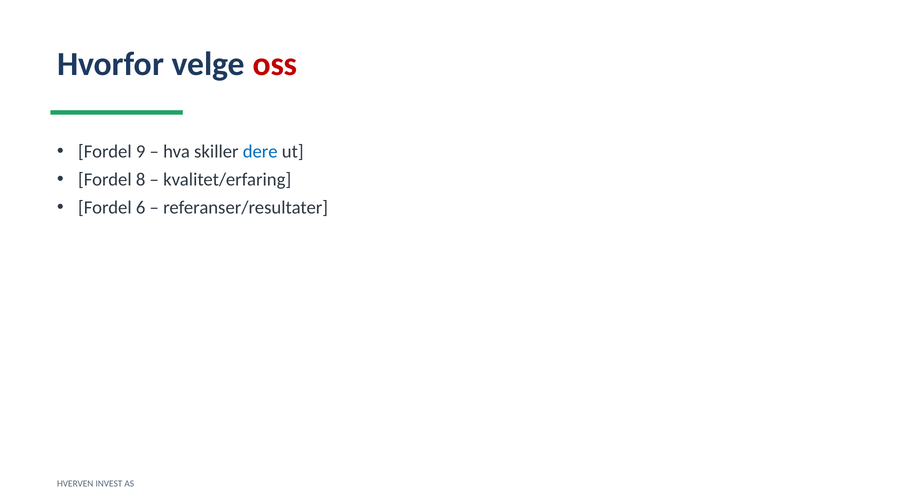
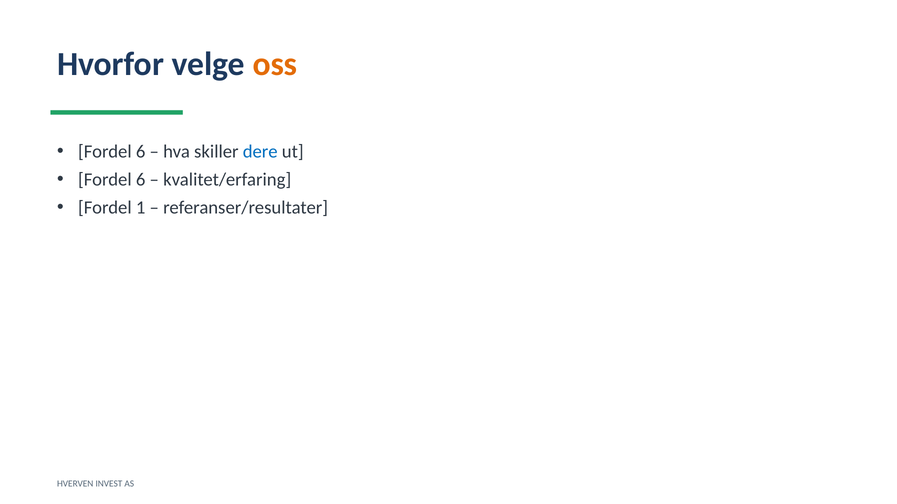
oss colour: red -> orange
9 at (141, 152): 9 -> 6
8 at (141, 180): 8 -> 6
6: 6 -> 1
